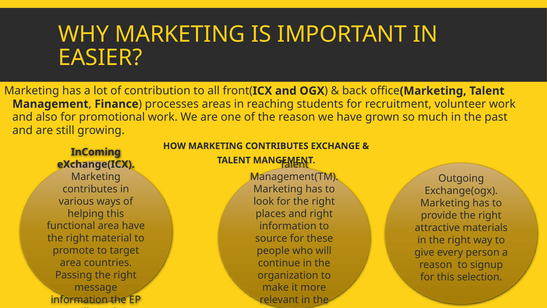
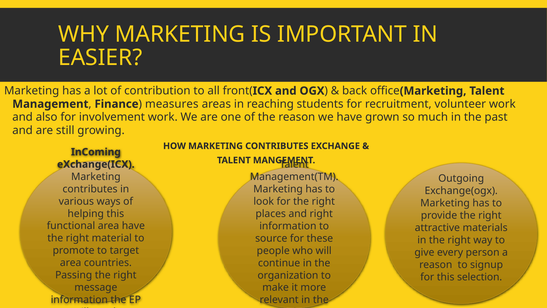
processes: processes -> measures
promotional: promotional -> involvement
